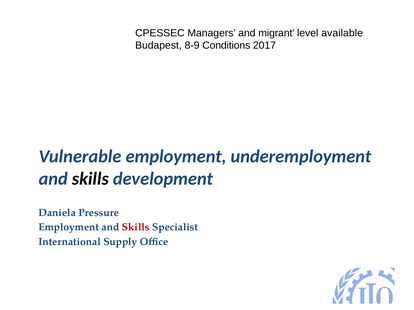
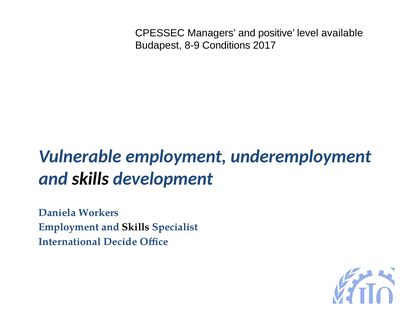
migrant: migrant -> positive
Pressure: Pressure -> Workers
Skills at (136, 228) colour: red -> black
Supply: Supply -> Decide
